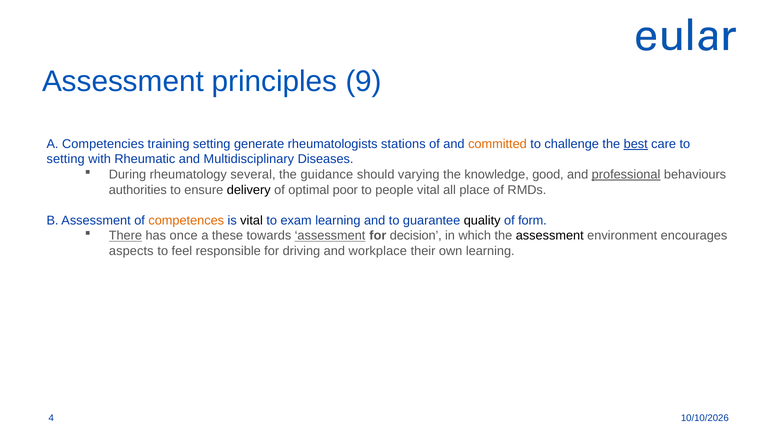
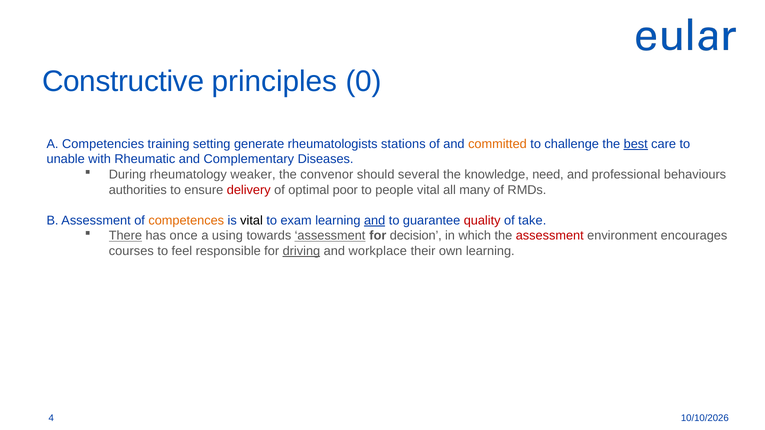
Assessment at (123, 81): Assessment -> Constructive
9: 9 -> 0
setting at (66, 159): setting -> unable
Multidisciplinary: Multidisciplinary -> Complementary
several: several -> weaker
guidance: guidance -> convenor
varying: varying -> several
good: good -> need
professional underline: present -> none
delivery colour: black -> red
place: place -> many
and at (375, 221) underline: none -> present
quality colour: black -> red
form: form -> take
these: these -> using
assessment at (550, 236) colour: black -> red
aspects: aspects -> courses
driving underline: none -> present
